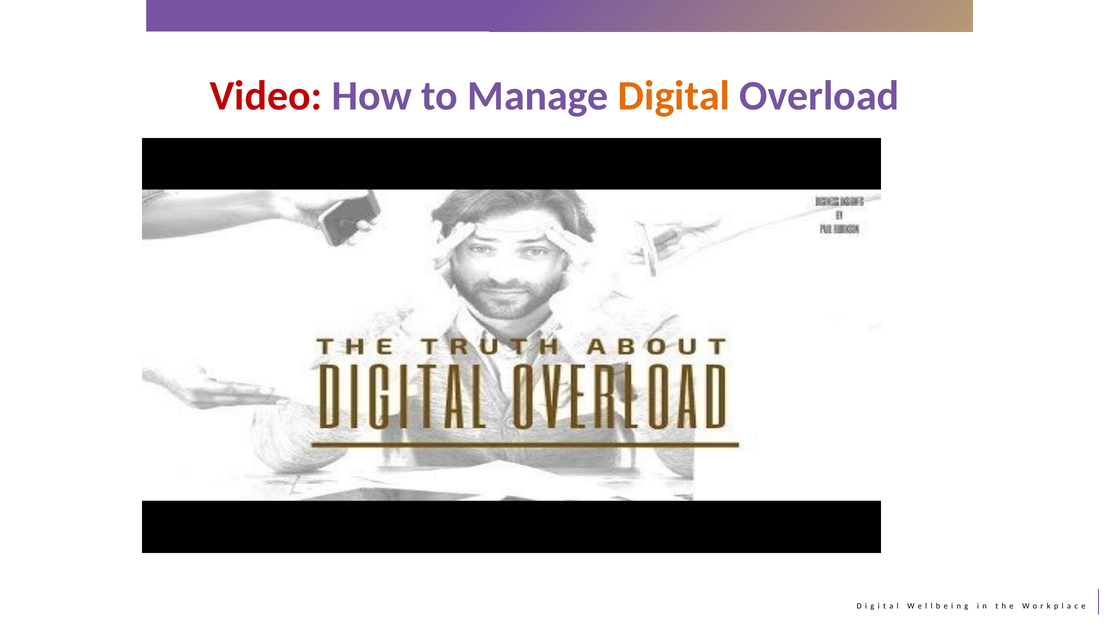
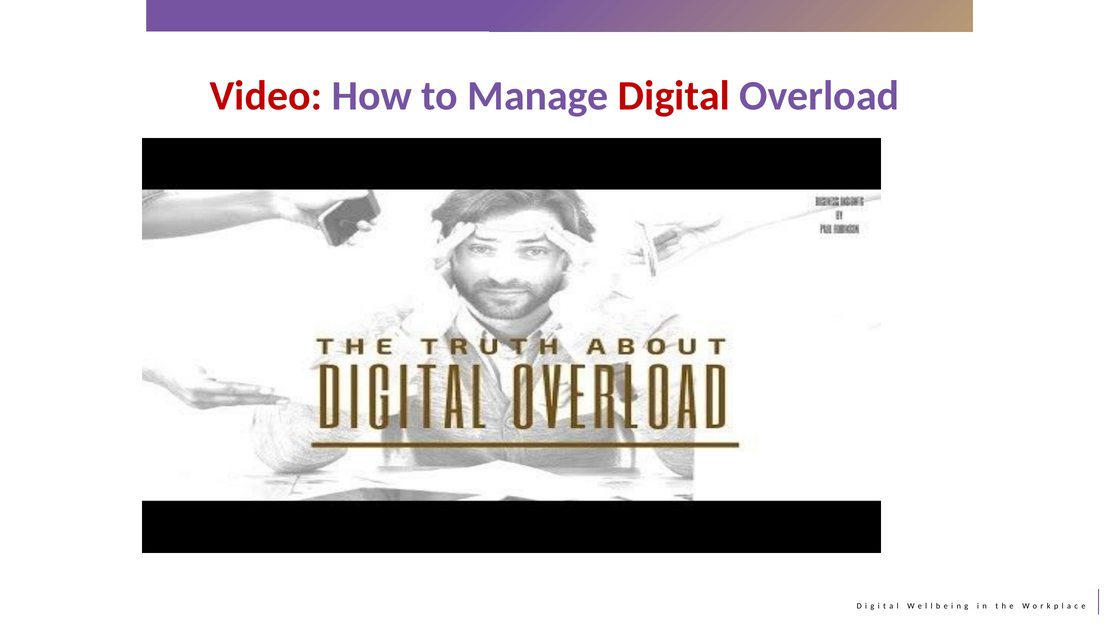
Digital colour: orange -> red
